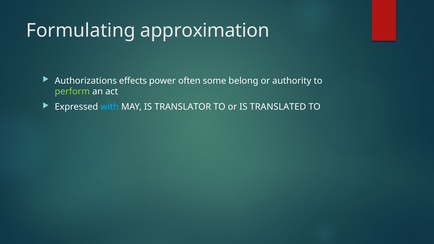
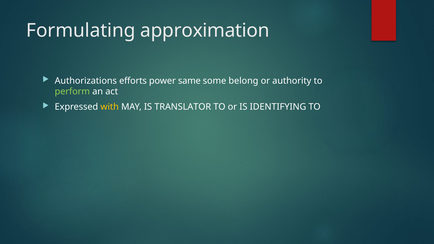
effects: effects -> efforts
often: often -> same
with colour: light blue -> yellow
TRANSLATED: TRANSLATED -> IDENTIFYING
